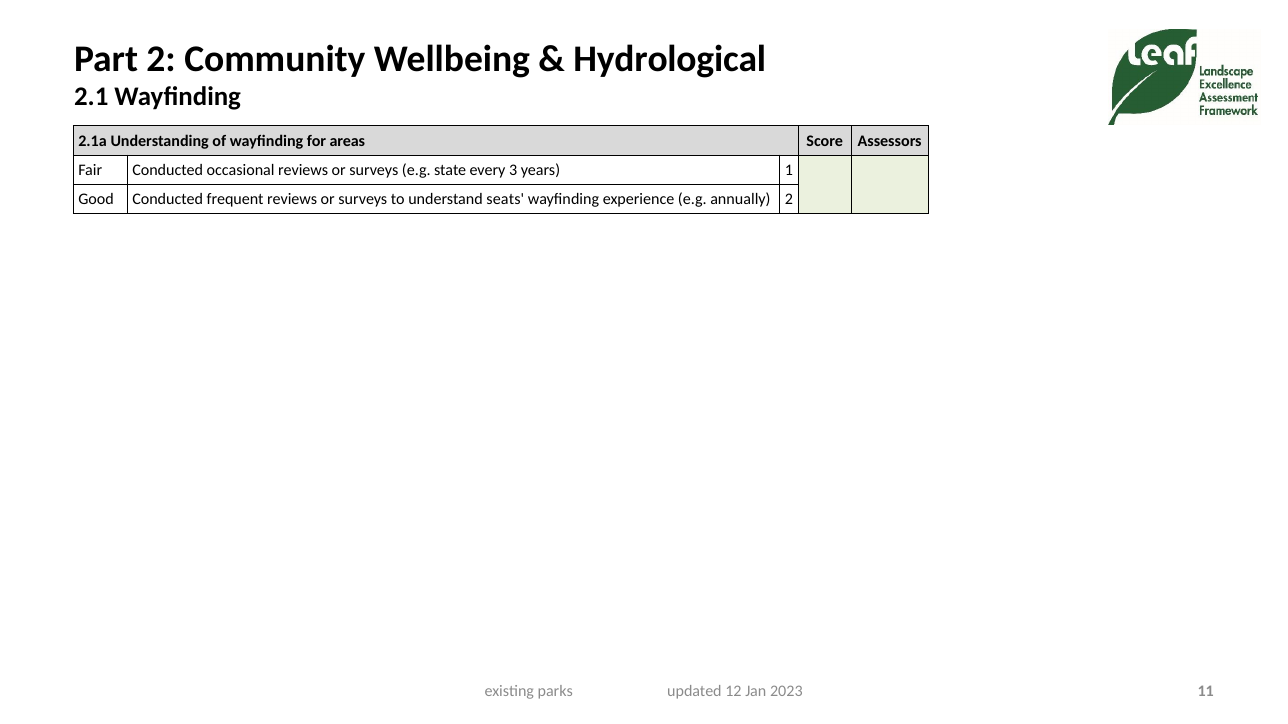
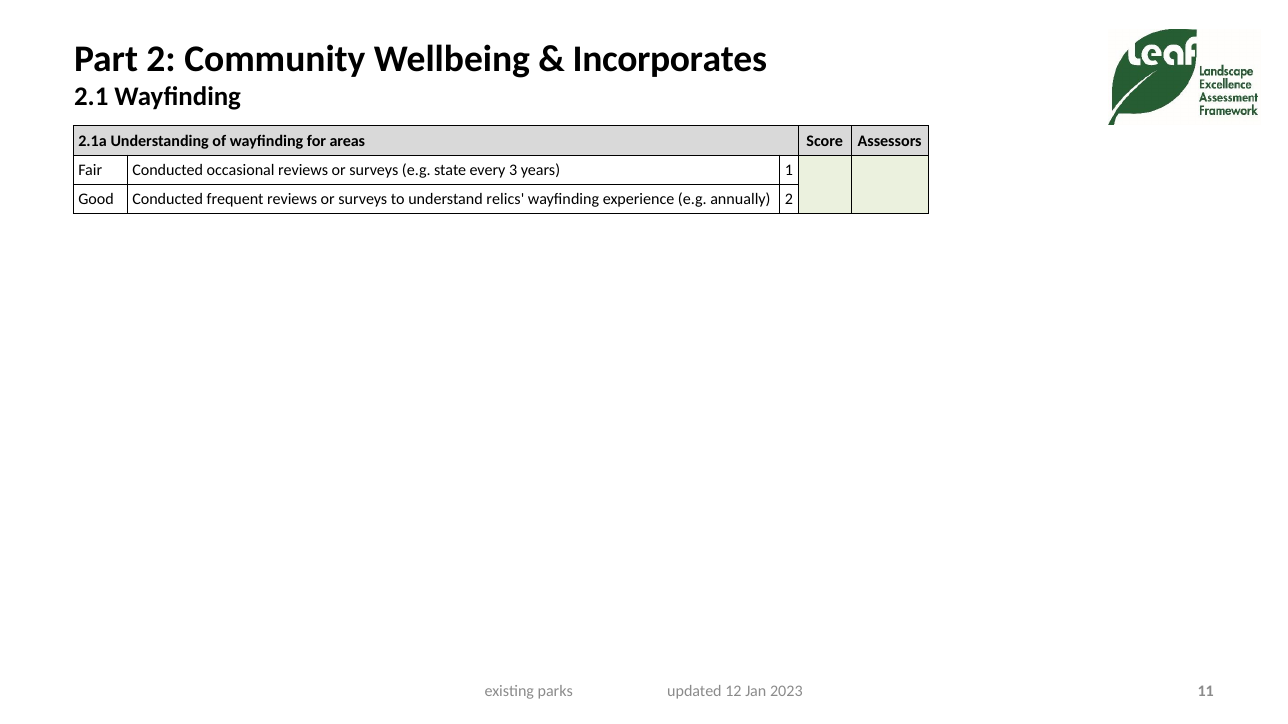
Hydrological: Hydrological -> Incorporates
seats: seats -> relics
